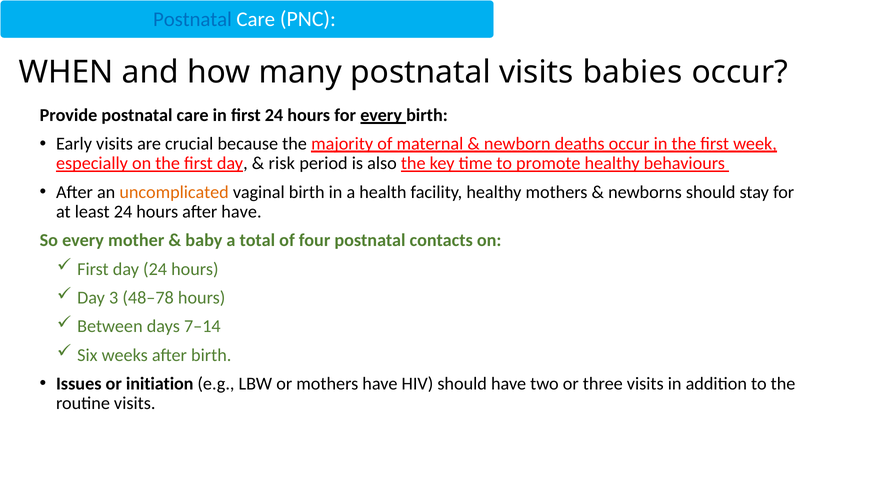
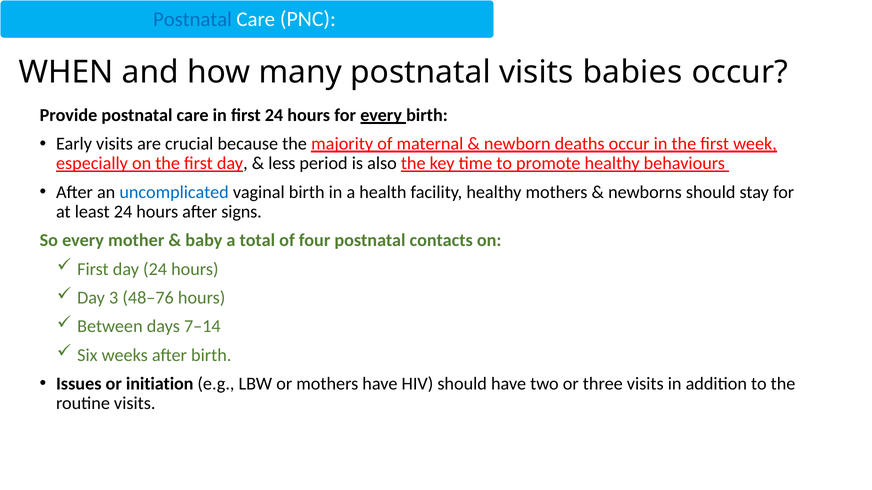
risk: risk -> less
uncomplicated colour: orange -> blue
after have: have -> signs
48–78: 48–78 -> 48–76
